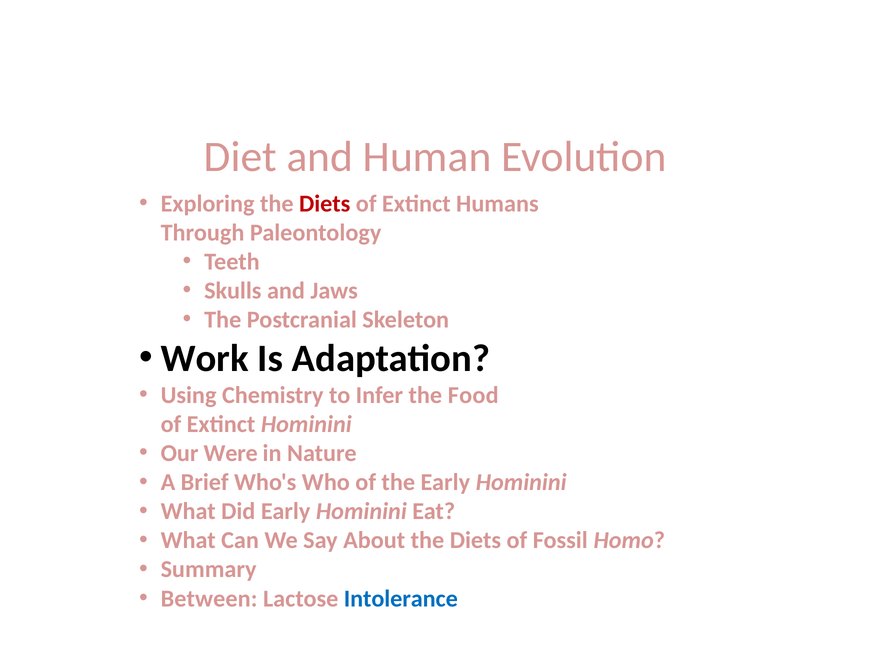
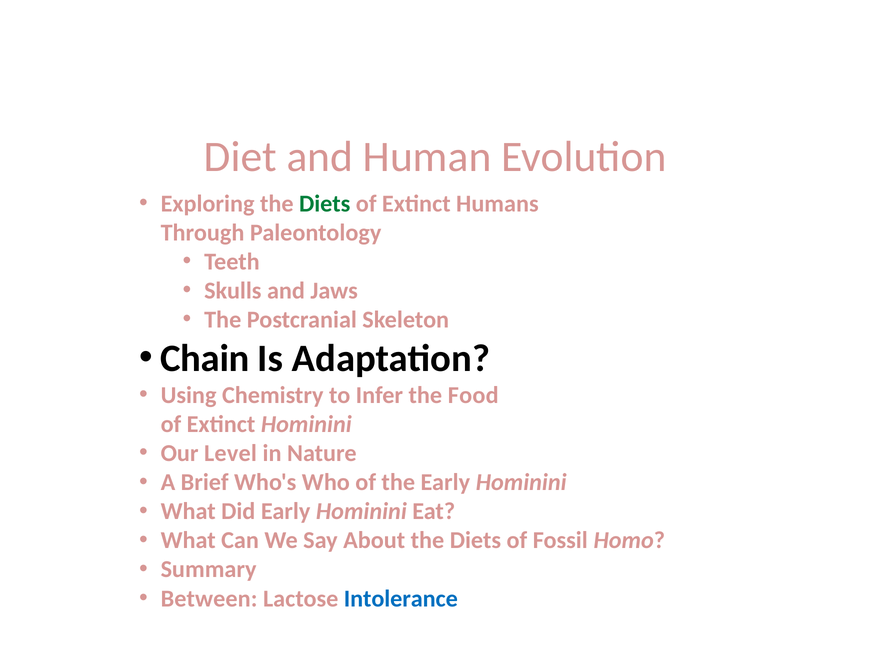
Diets at (325, 204) colour: red -> green
Work: Work -> Chain
Were: Were -> Level
